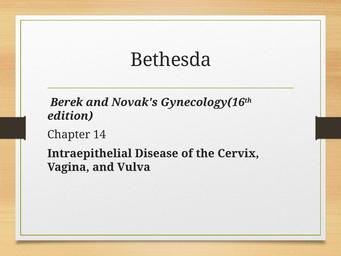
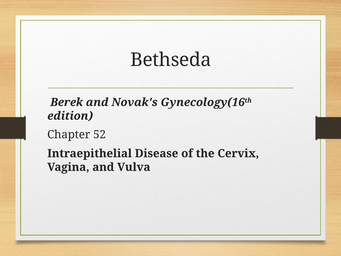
Bethesda: Bethesda -> Bethseda
14: 14 -> 52
